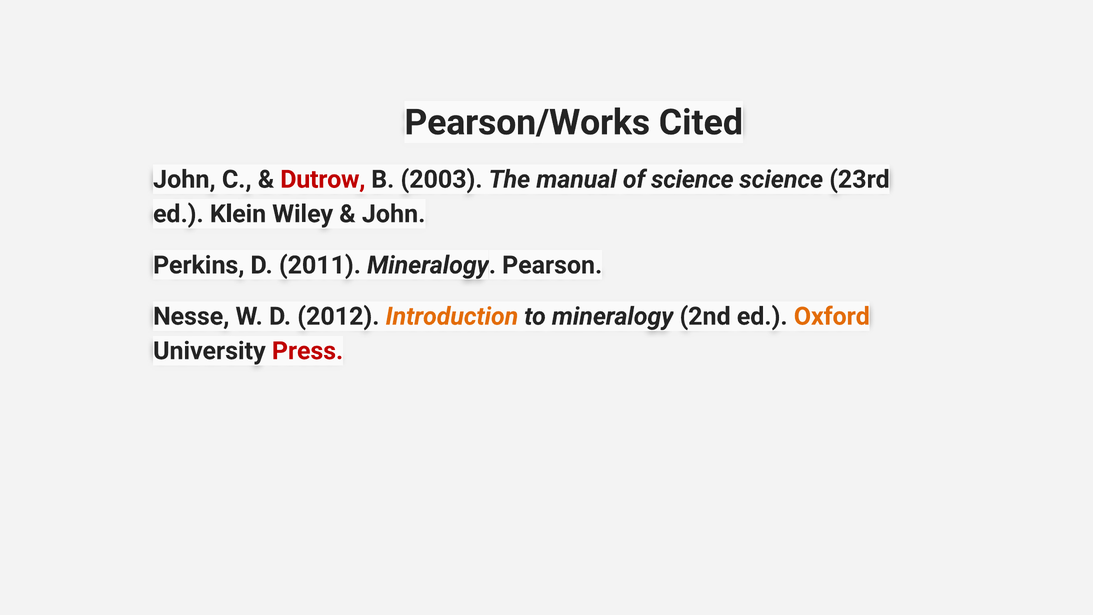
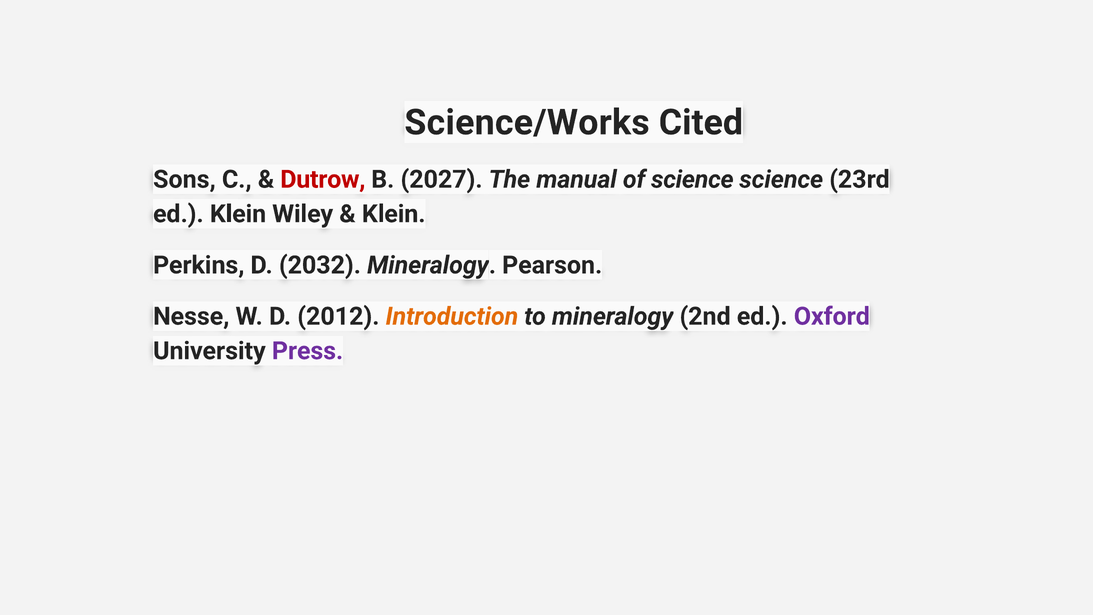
Pearson/Works: Pearson/Works -> Science/Works
John at (184, 179): John -> Sons
2003: 2003 -> 2027
John at (394, 214): John -> Klein
2011: 2011 -> 2032
Oxford colour: orange -> purple
Press colour: red -> purple
